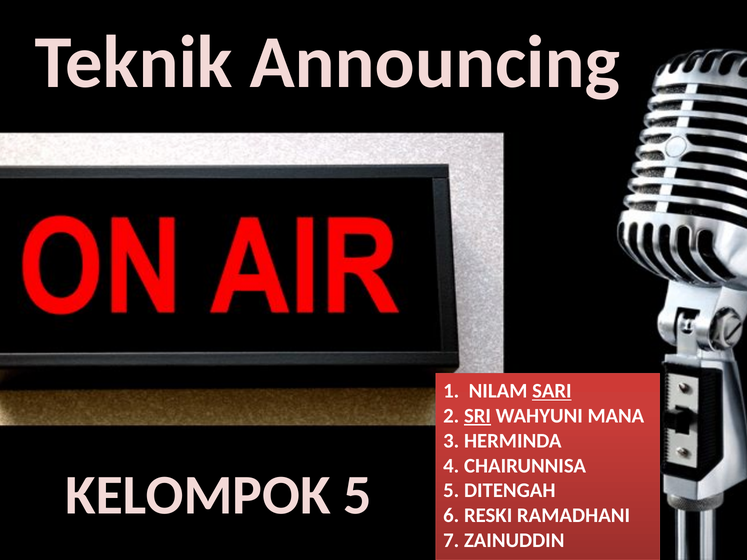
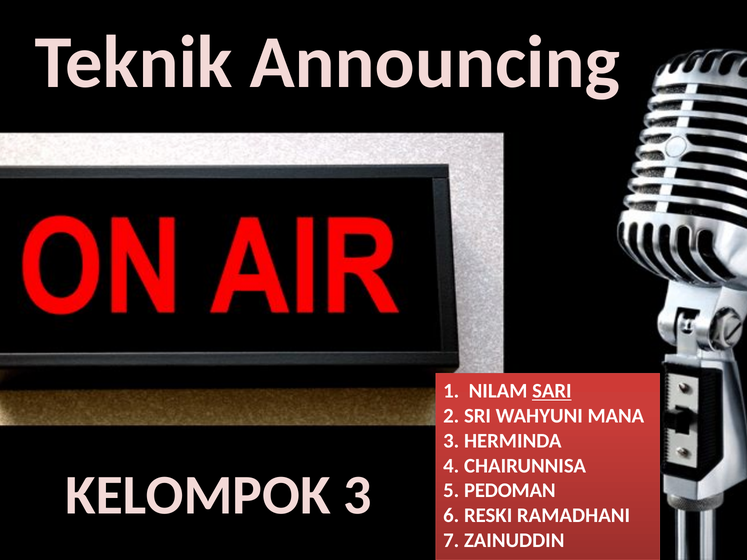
SRI underline: present -> none
KELOMPOK 5: 5 -> 3
DITENGAH: DITENGAH -> PEDOMAN
